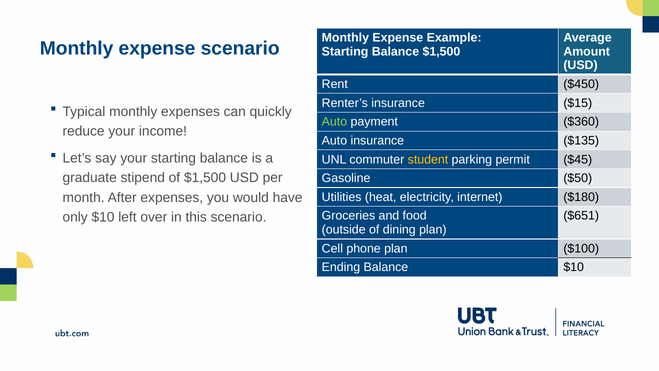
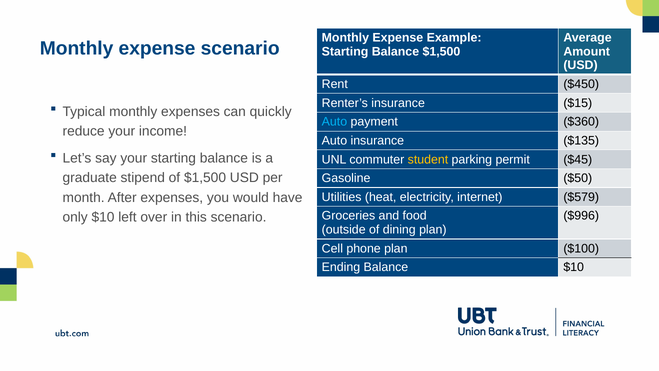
Auto at (334, 122) colour: light green -> light blue
$180: $180 -> $579
$651: $651 -> $996
